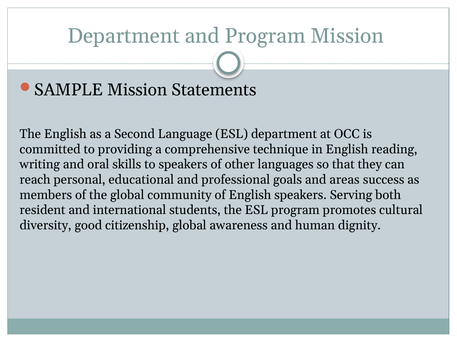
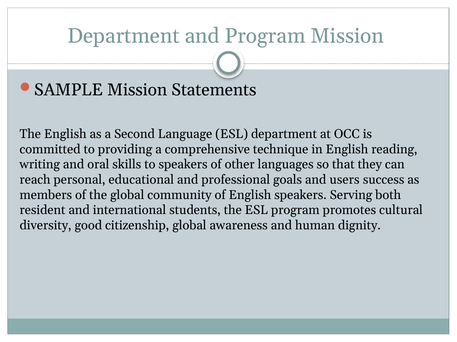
areas: areas -> users
